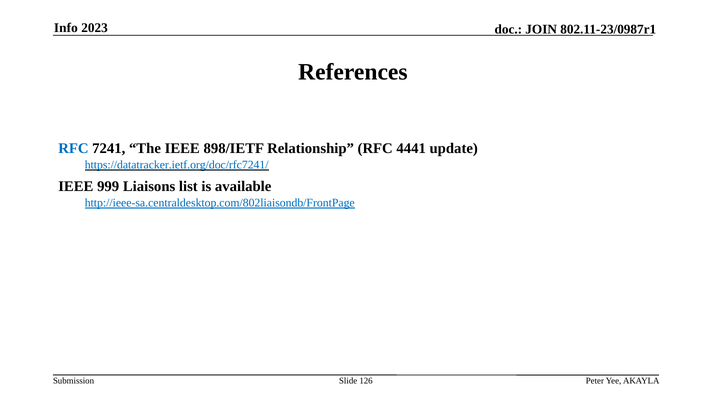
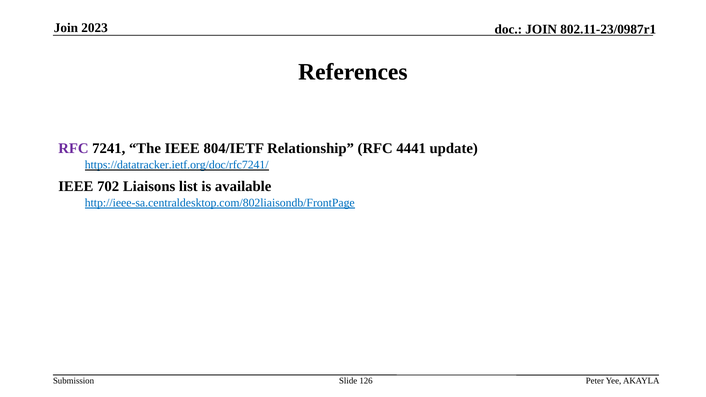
Info at (66, 28): Info -> Join
RFC at (73, 148) colour: blue -> purple
898/IETF: 898/IETF -> 804/IETF
999: 999 -> 702
